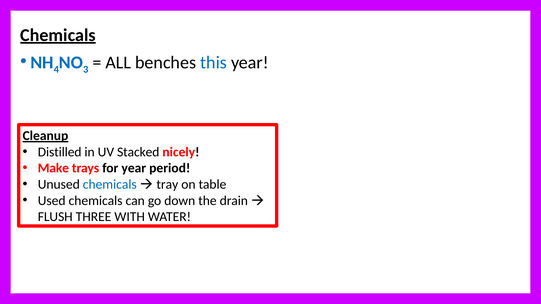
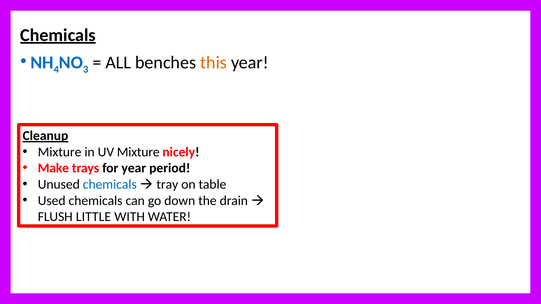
this colour: blue -> orange
Distilled at (60, 152): Distilled -> Mixture
UV Stacked: Stacked -> Mixture
THREE: THREE -> LITTLE
